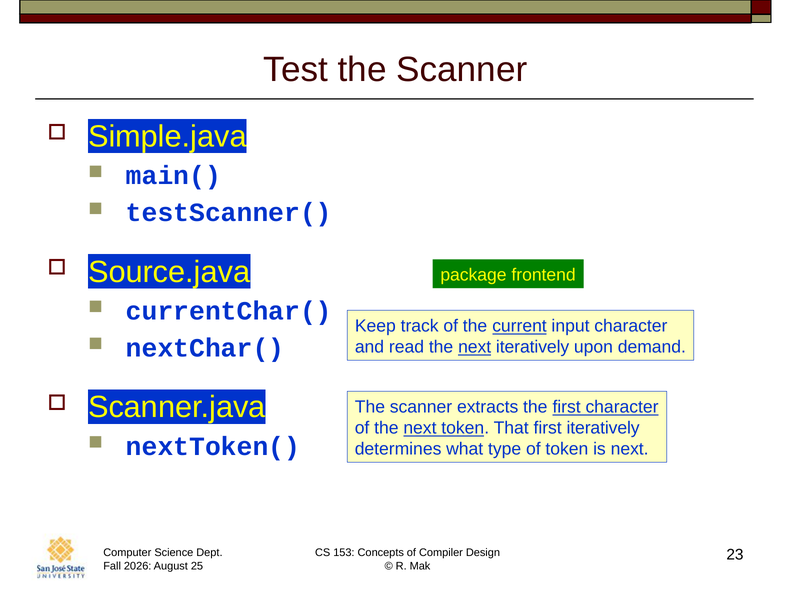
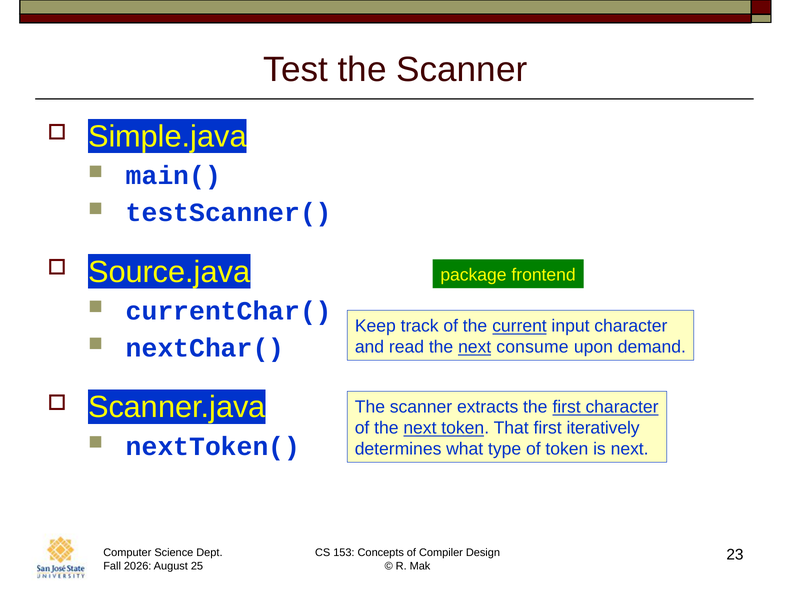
next iteratively: iteratively -> consume
